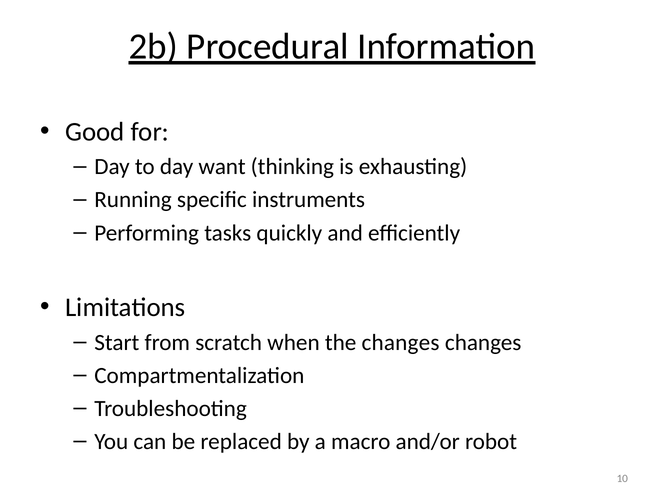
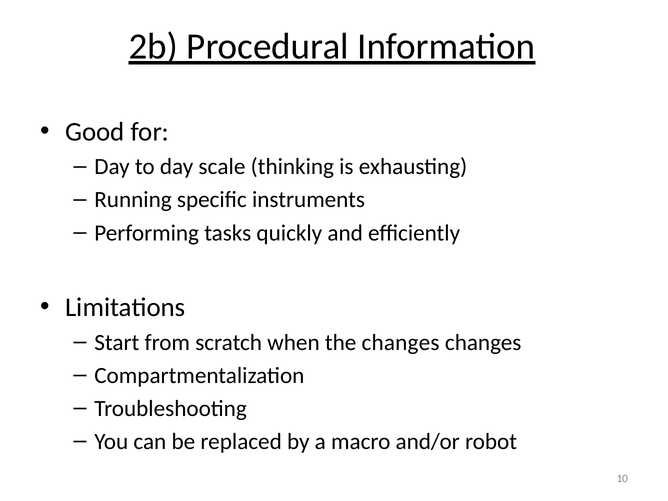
want: want -> scale
